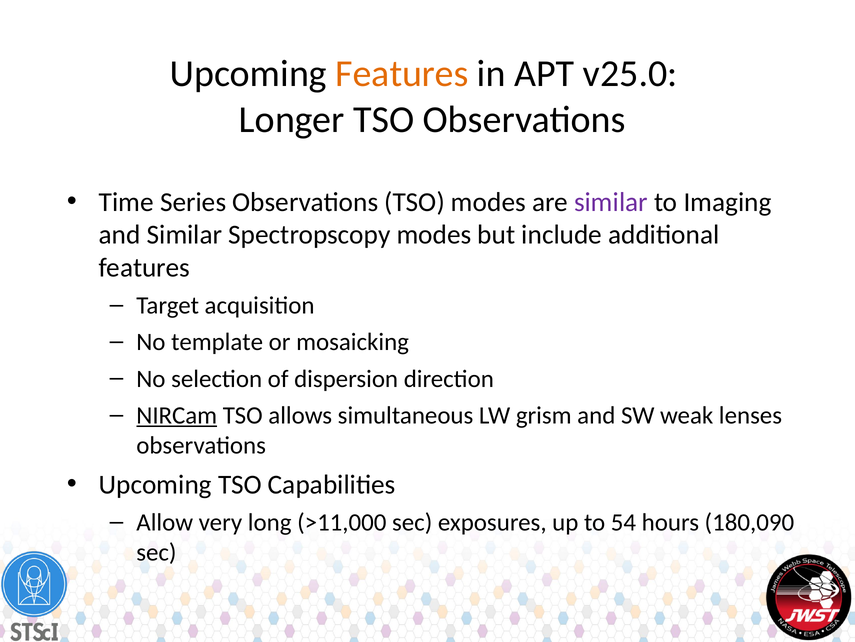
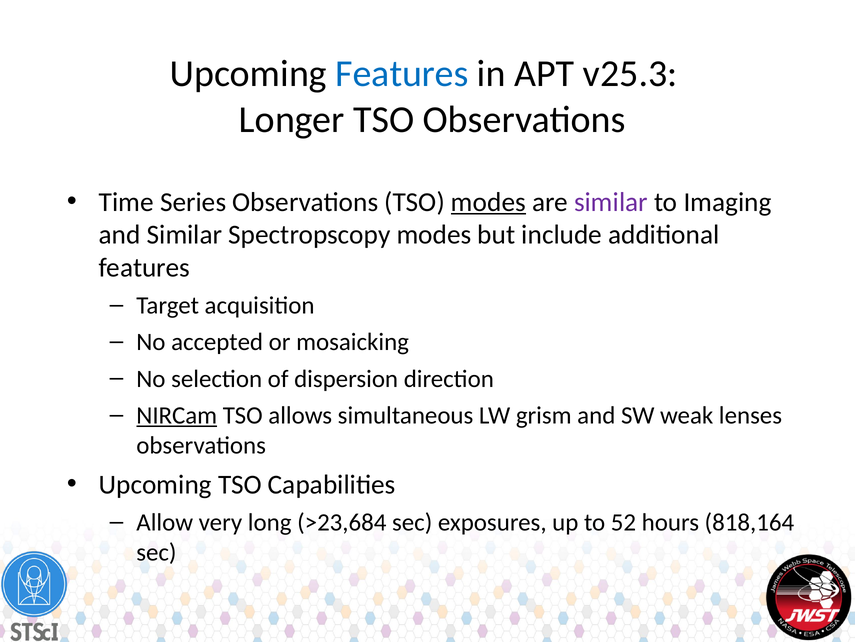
Features at (402, 74) colour: orange -> blue
v25.0: v25.0 -> v25.3
modes at (488, 202) underline: none -> present
template: template -> accepted
>11,000: >11,000 -> >23,684
54: 54 -> 52
180,090: 180,090 -> 818,164
